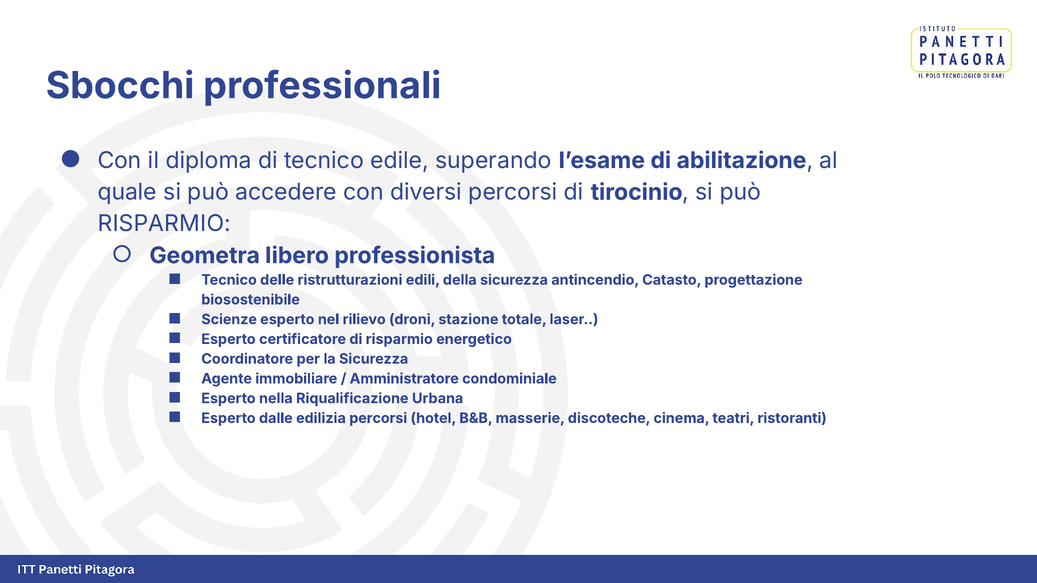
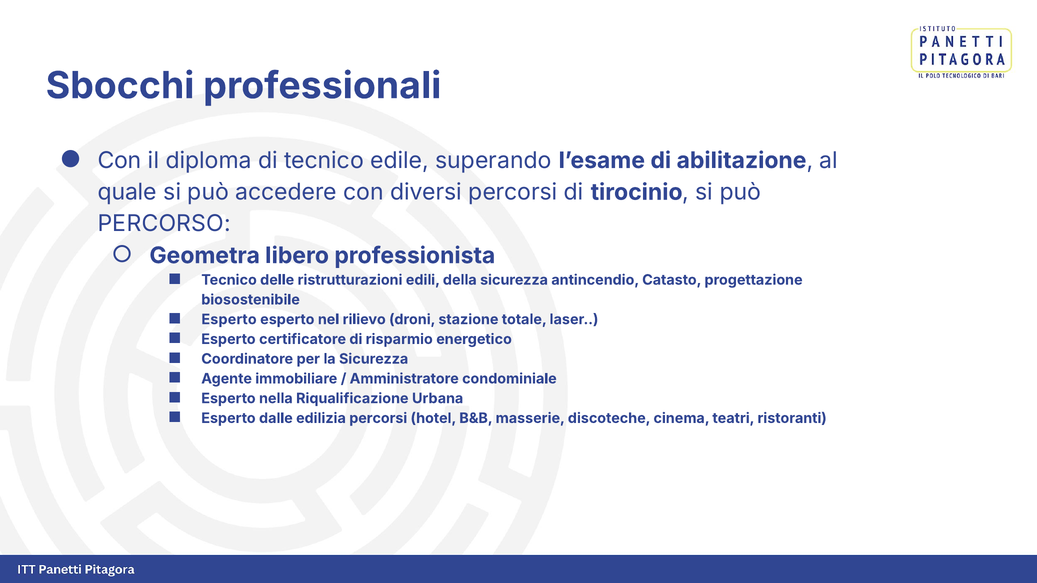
RISPARMIO at (164, 224): RISPARMIO -> PERCORSO
Scienze at (229, 320): Scienze -> Esperto
